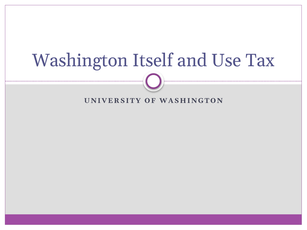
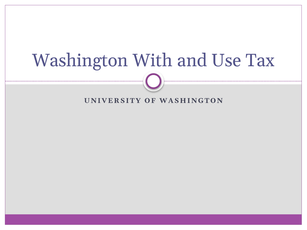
Itself: Itself -> With
